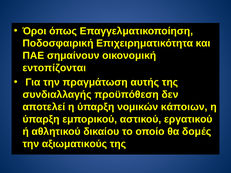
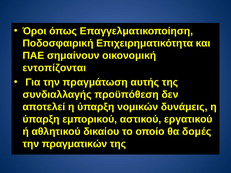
κάποιων: κάποιων -> δυνάμεις
αξιωματικούς: αξιωματικούς -> πραγματικών
